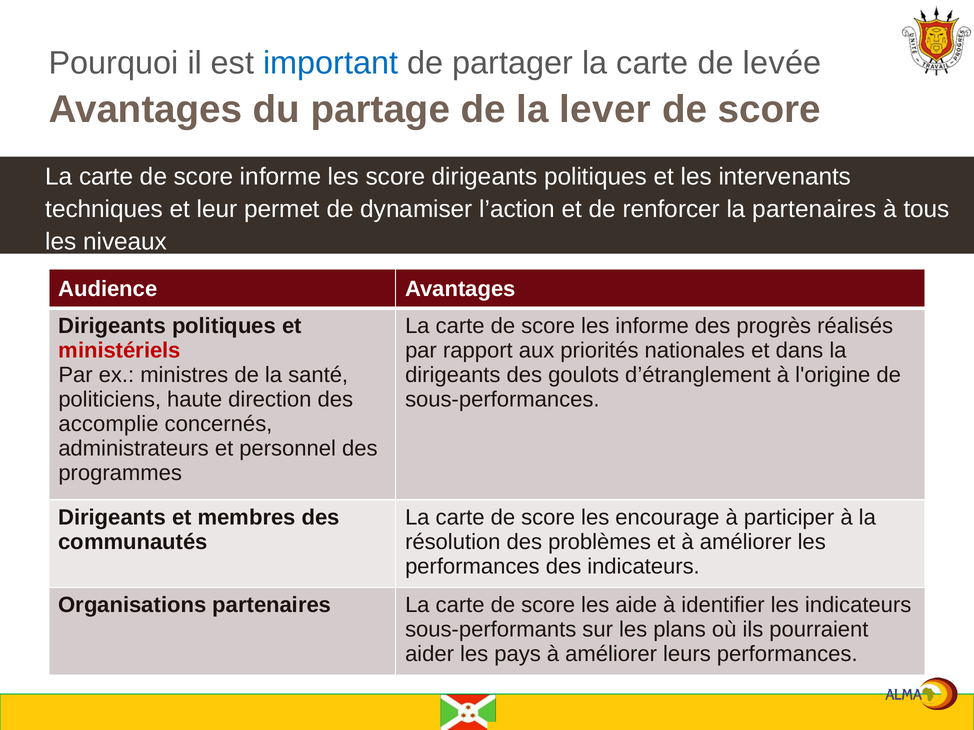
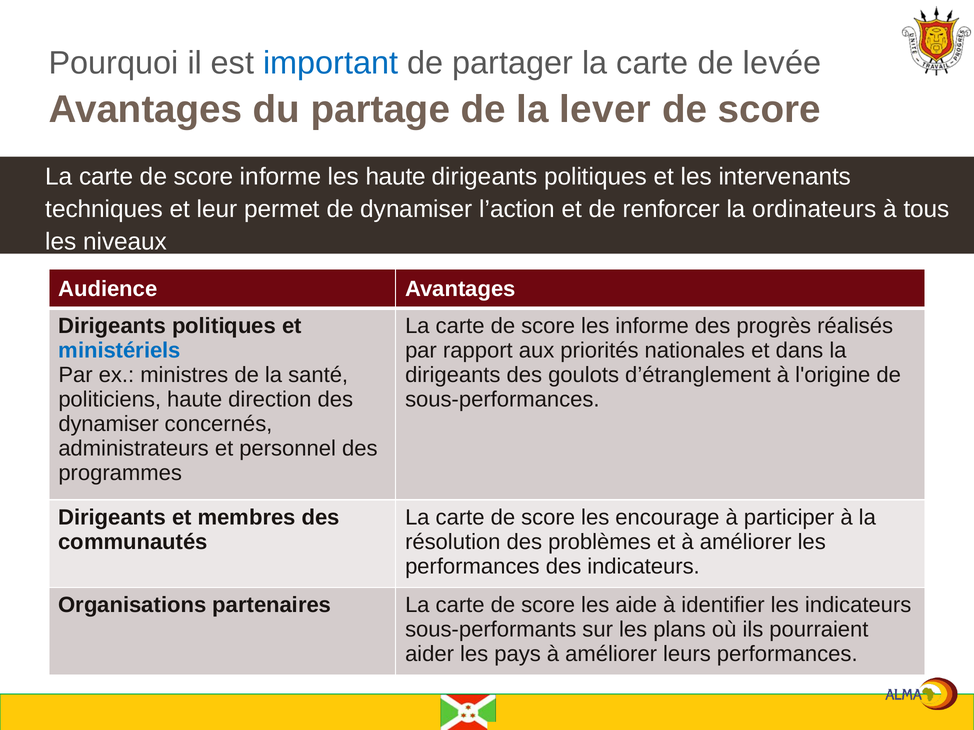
les score: score -> haute
la partenaires: partenaires -> ordinateurs
ministériels colour: red -> blue
accomplie at (108, 424): accomplie -> dynamiser
